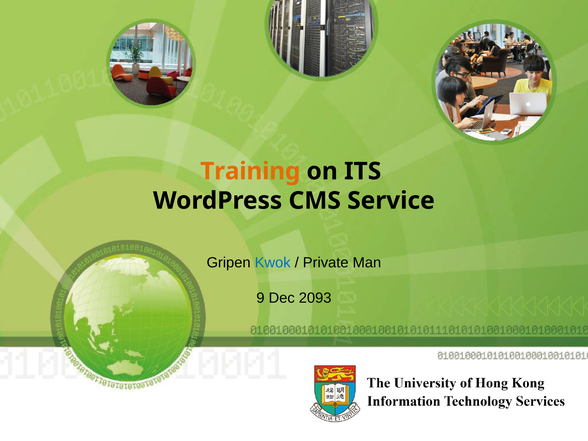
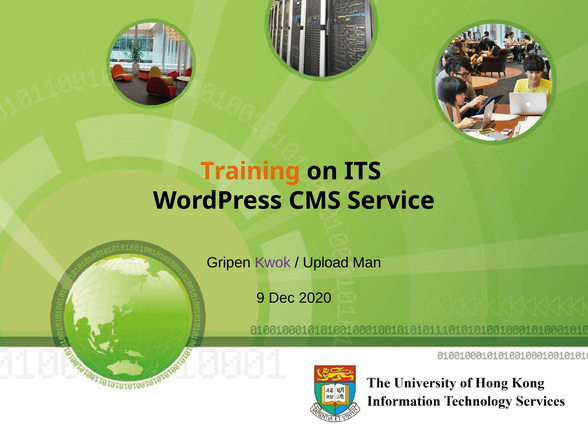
Kwok colour: blue -> purple
Private: Private -> Upload
2093: 2093 -> 2020
